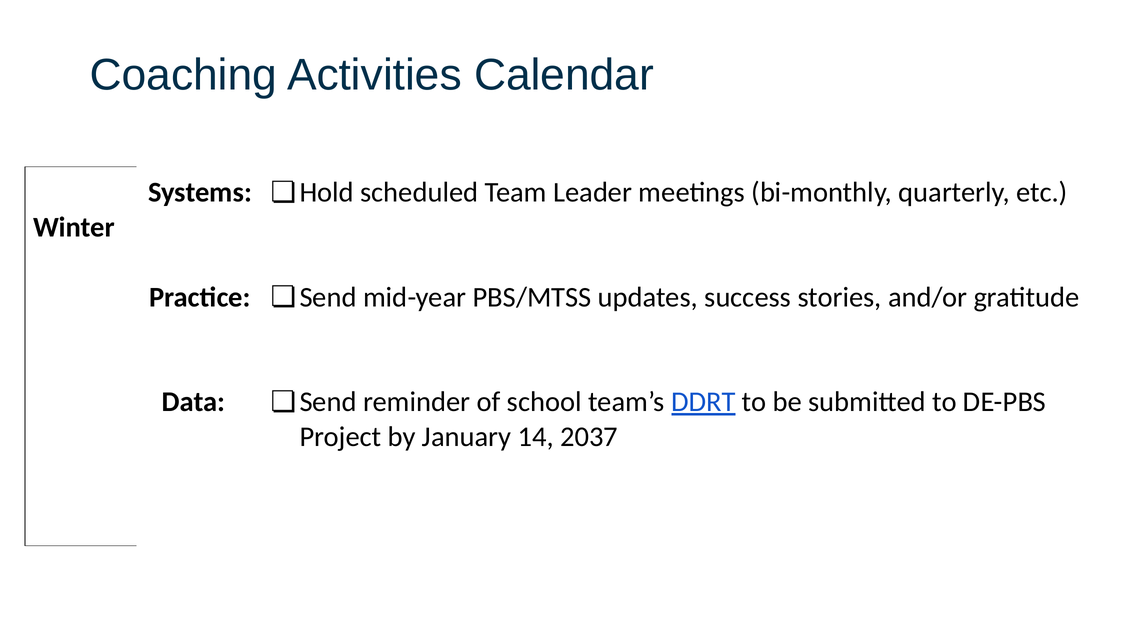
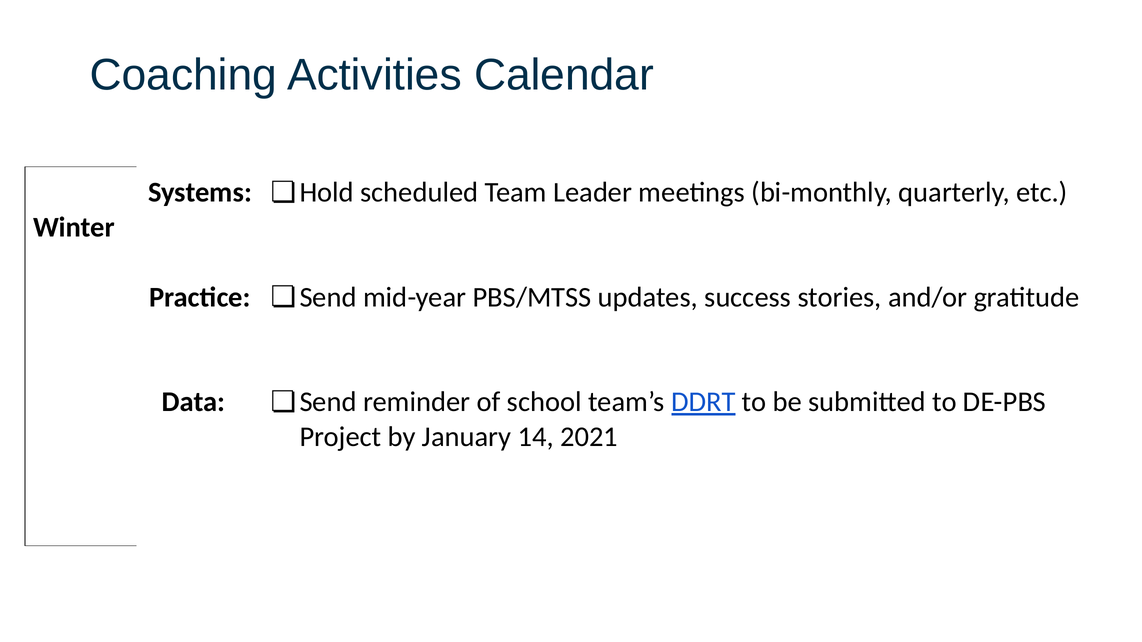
2037: 2037 -> 2021
